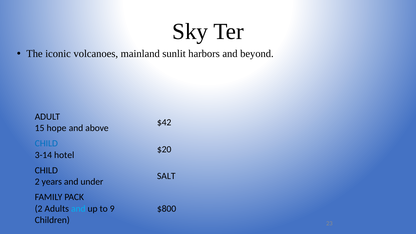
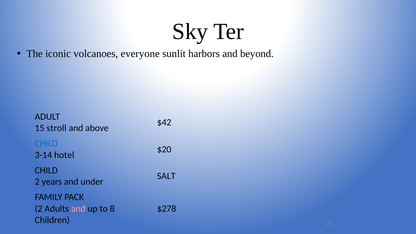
mainland: mainland -> everyone
hope: hope -> stroll
and at (78, 209) colour: light blue -> pink
9: 9 -> 8
$800: $800 -> $278
